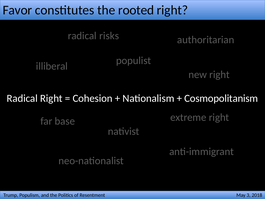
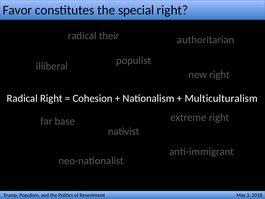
rooted: rooted -> special
risks: risks -> their
Cosmopolitanism: Cosmopolitanism -> Multiculturalism
